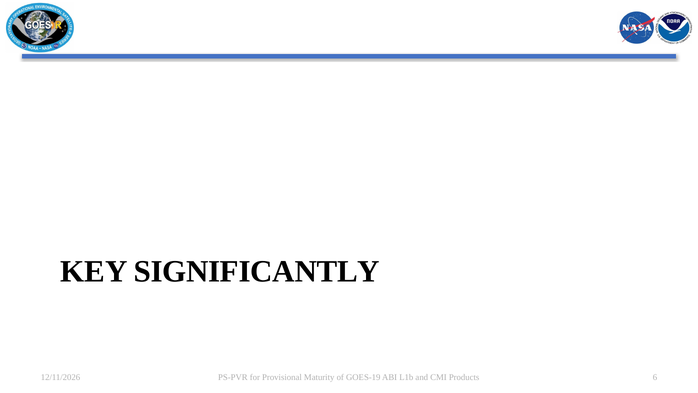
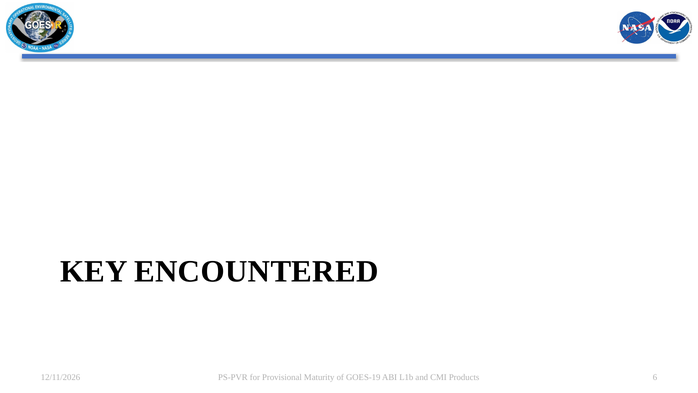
SIGNIFICANTLY: SIGNIFICANTLY -> ENCOUNTERED
